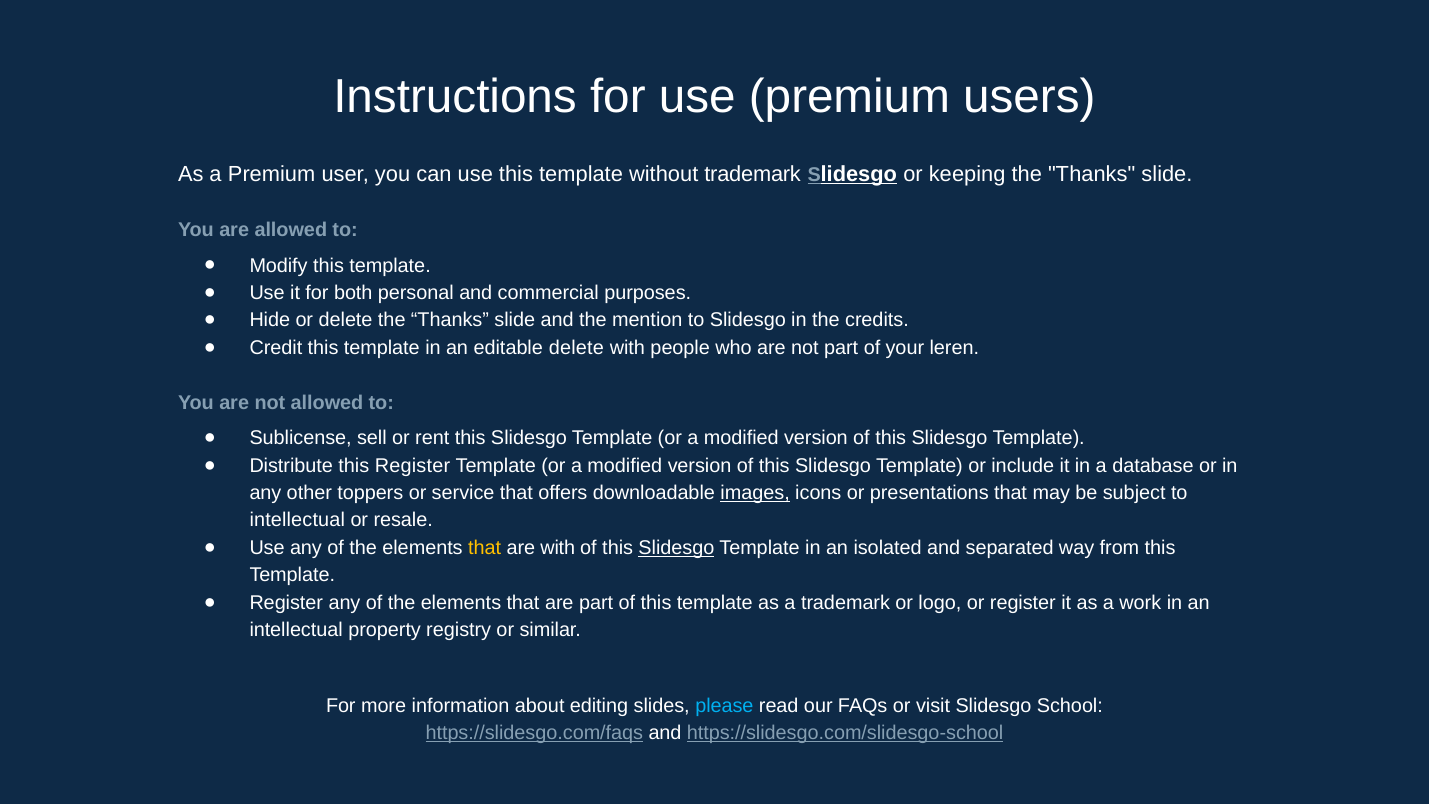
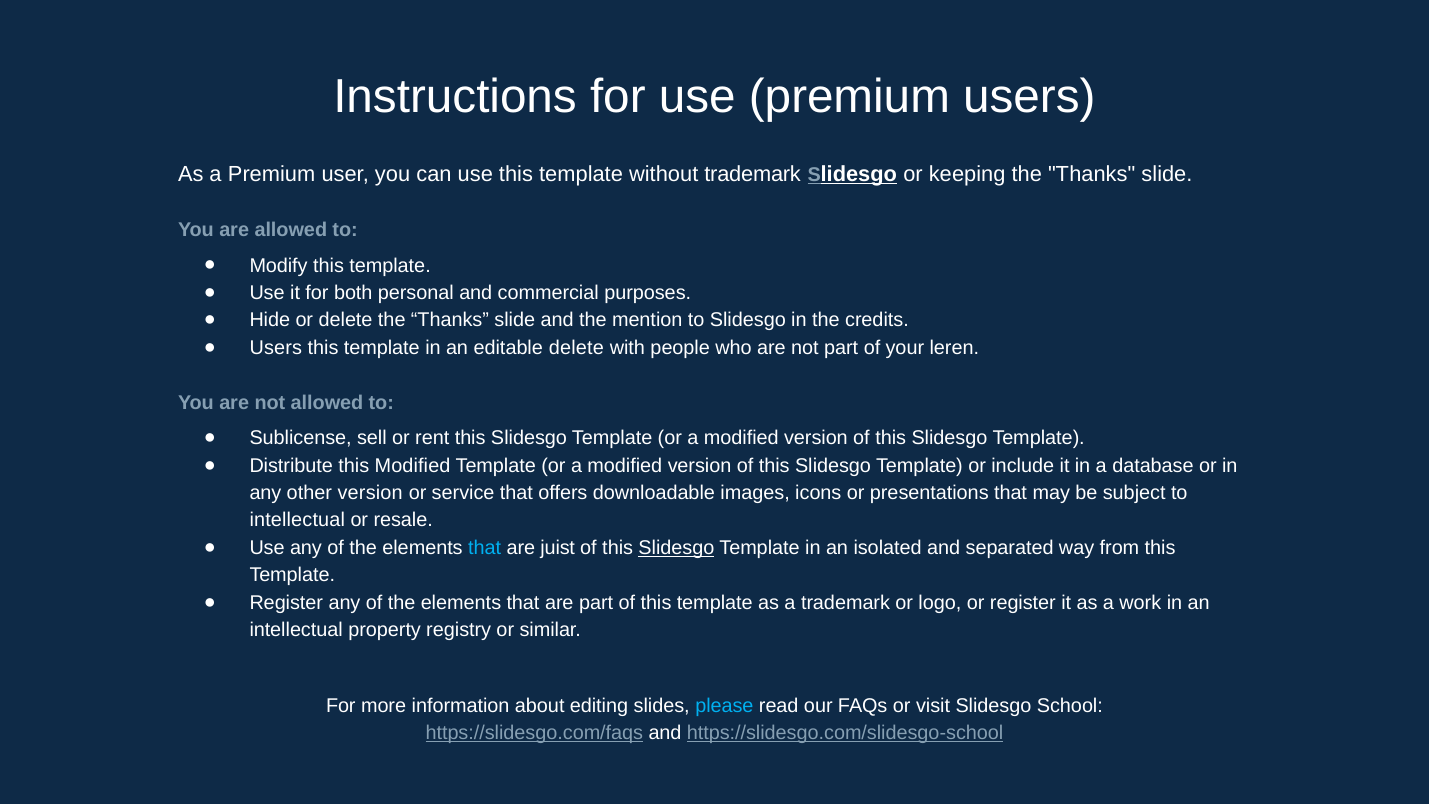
Credit at (276, 348): Credit -> Users
this Register: Register -> Modified
other toppers: toppers -> version
images underline: present -> none
that at (485, 548) colour: yellow -> light blue
are with: with -> juist
